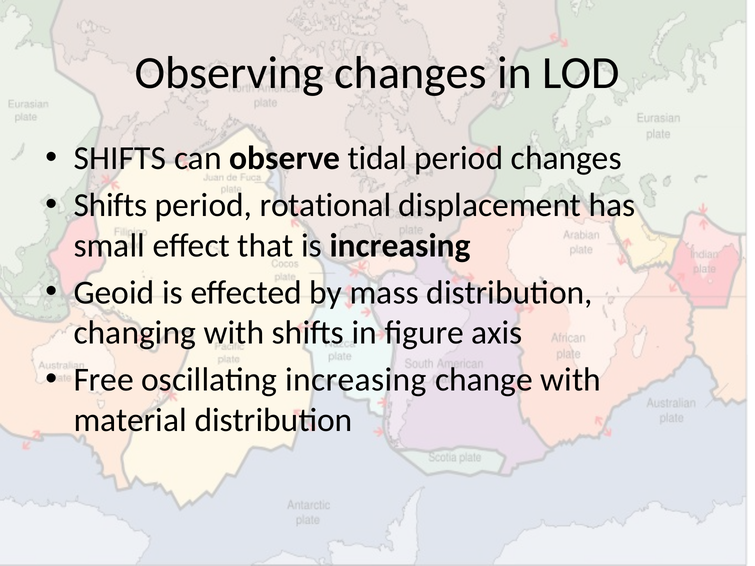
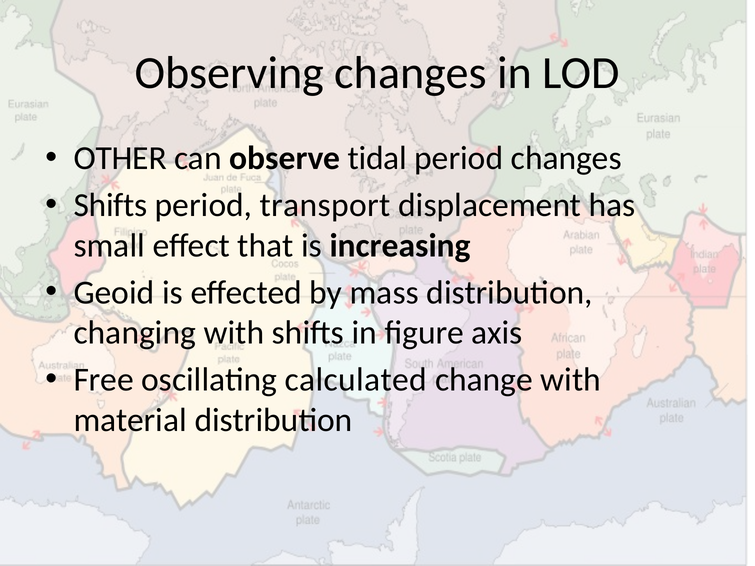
SHIFTS at (120, 158): SHIFTS -> OTHER
rotational: rotational -> transport
oscillating increasing: increasing -> calculated
